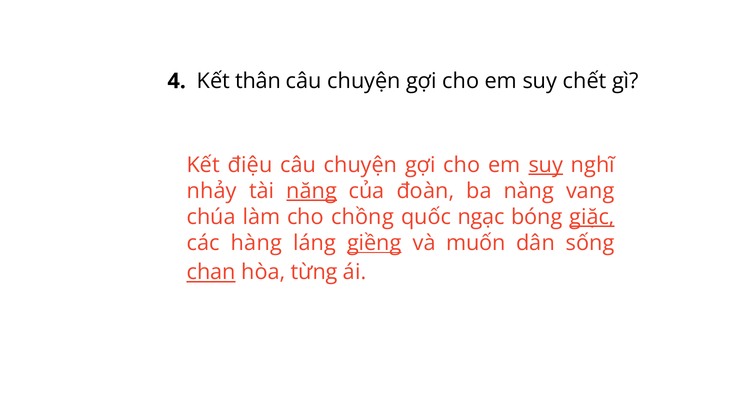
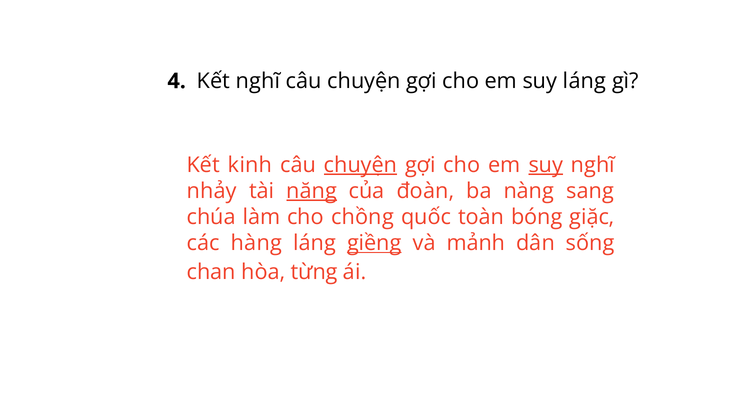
Kết thân: thân -> nghĩ
suy chết: chết -> láng
điệu: điệu -> kinh
chuyện at (361, 165) underline: none -> present
vang: vang -> sang
ngạc: ngạc -> toàn
giặc underline: present -> none
muốn: muốn -> mảnh
chan underline: present -> none
